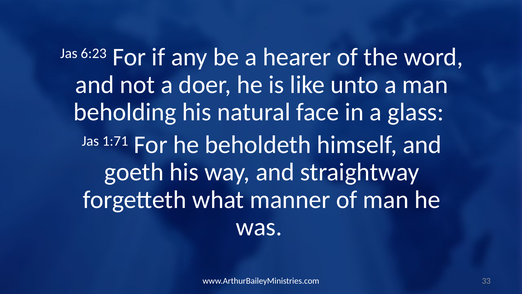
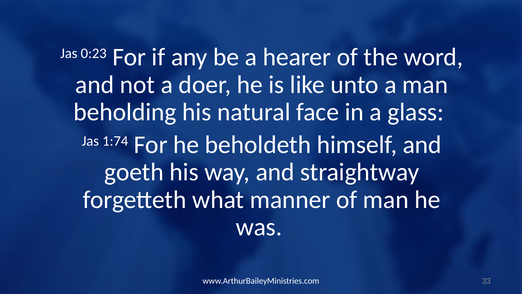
6:23: 6:23 -> 0:23
1:71: 1:71 -> 1:74
